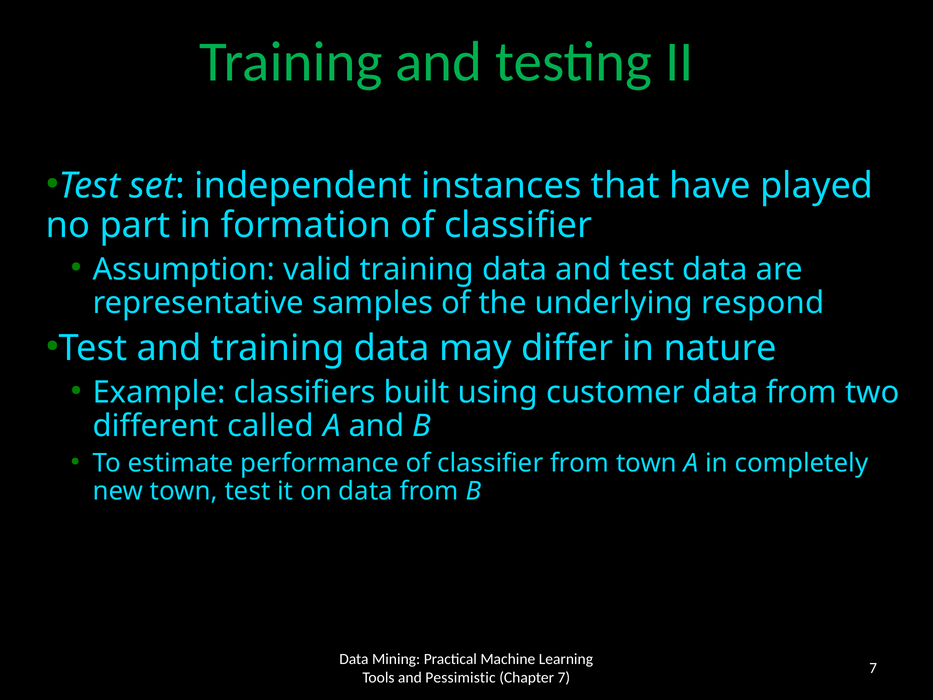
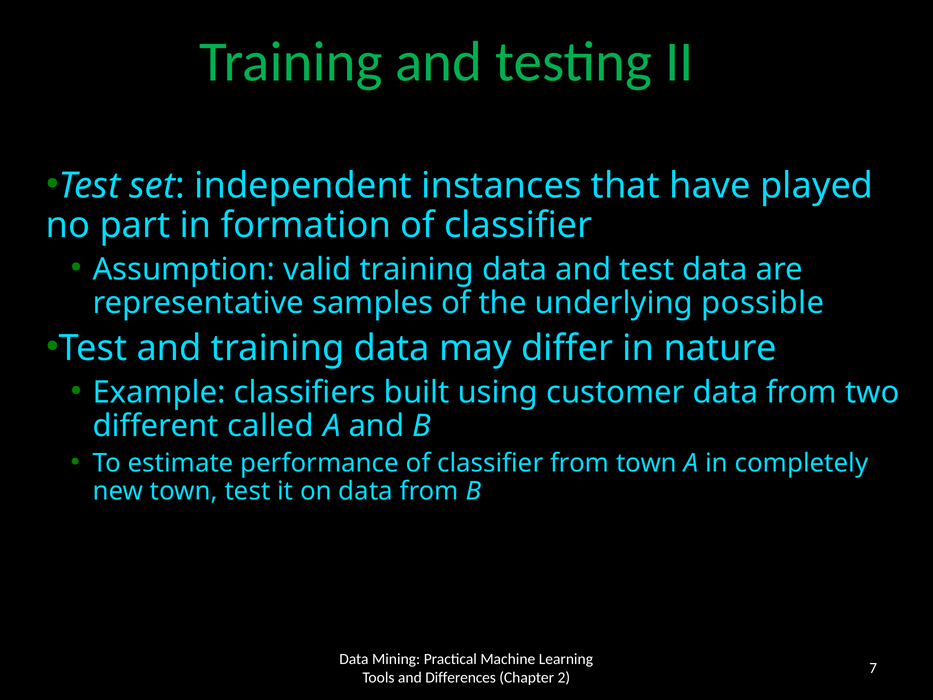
respond: respond -> possible
Pessimistic: Pessimistic -> Differences
Chapter 7: 7 -> 2
